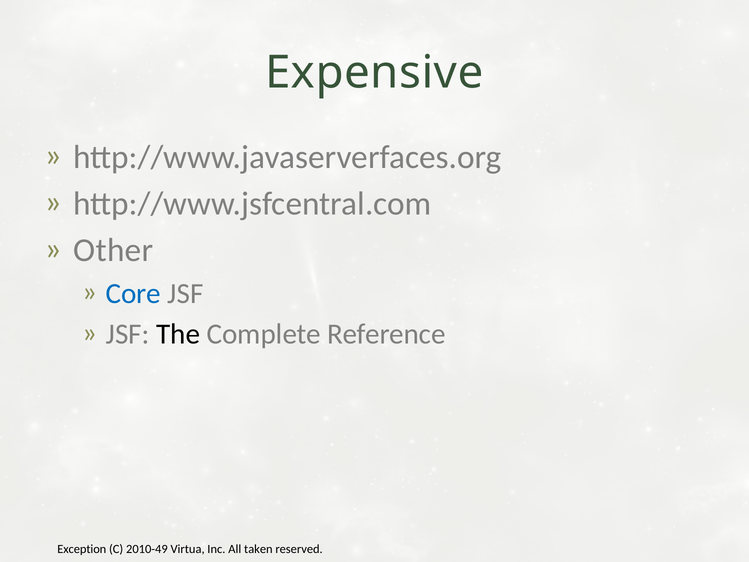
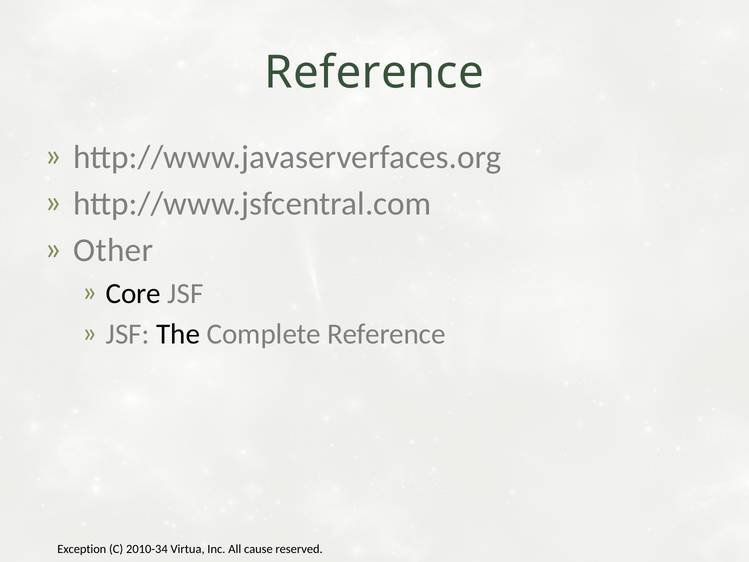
Expensive at (374, 73): Expensive -> Reference
Core colour: blue -> black
2010-49: 2010-49 -> 2010-34
taken: taken -> cause
